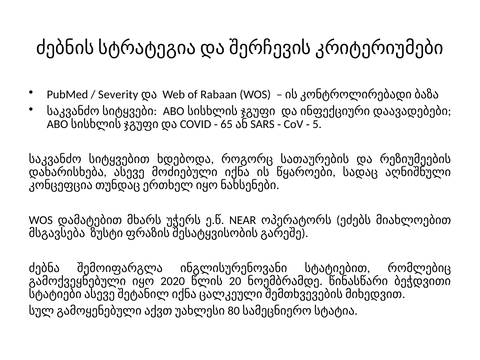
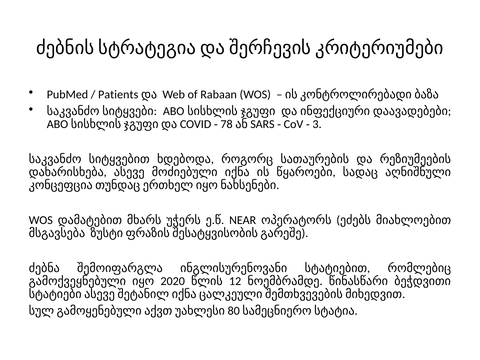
Severity: Severity -> Patients
65: 65 -> 78
5: 5 -> 3
20: 20 -> 12
